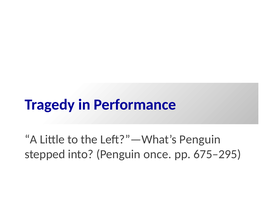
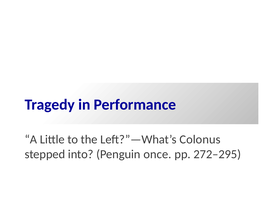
Left?”—What’s Penguin: Penguin -> Colonus
675–295: 675–295 -> 272–295
